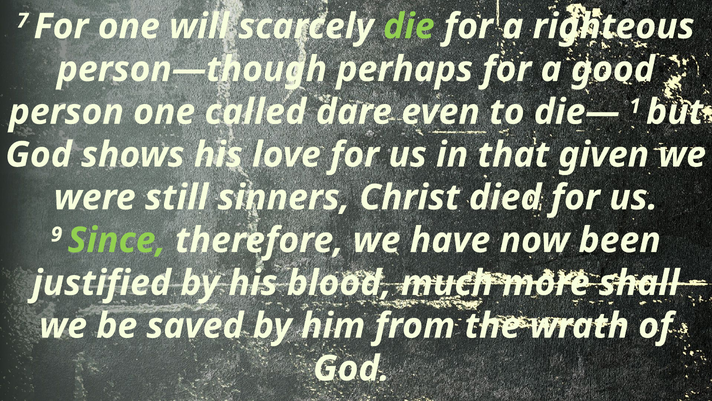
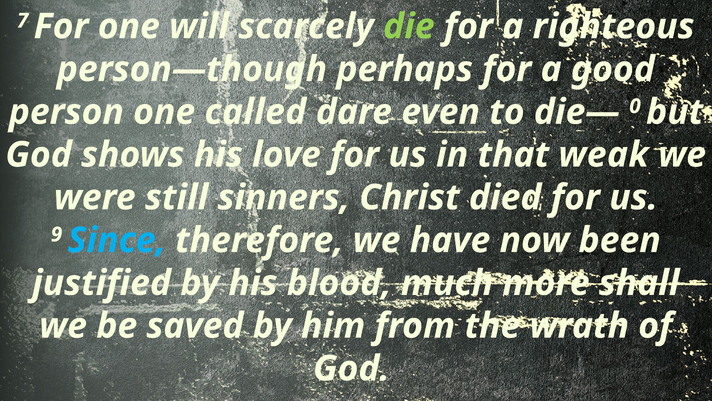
1: 1 -> 0
given: given -> weak
Since colour: light green -> light blue
